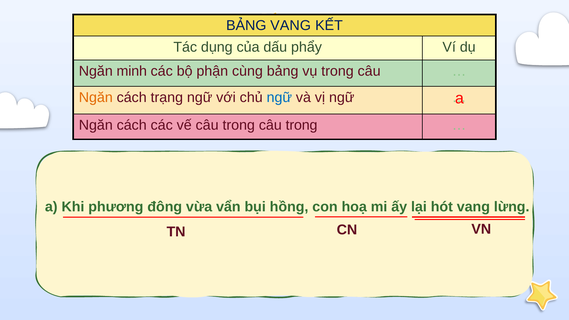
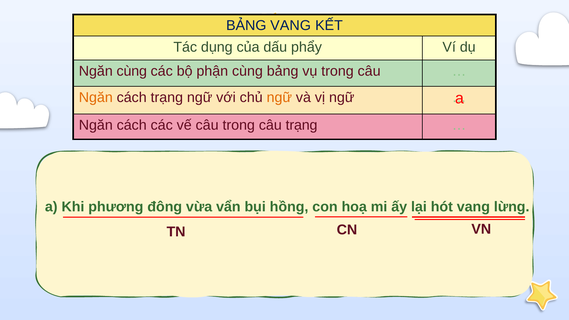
Ngăn minh: minh -> cùng
ngữ at (279, 98) colour: blue -> orange
trong câu trong: trong -> trạng
